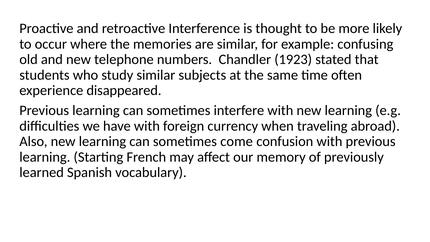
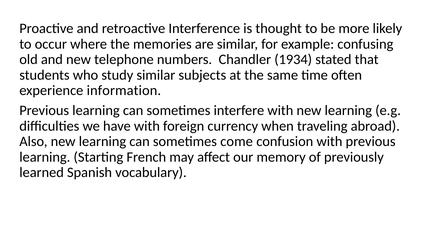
1923: 1923 -> 1934
disappeared: disappeared -> information
